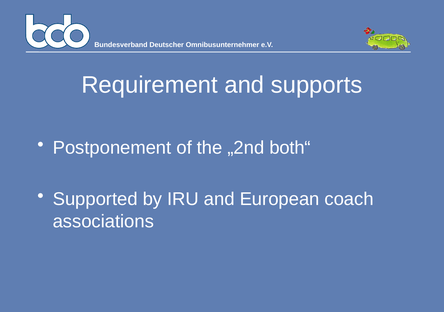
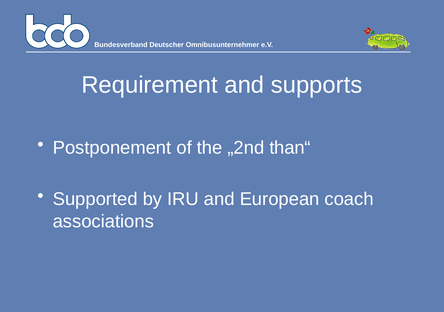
both“: both“ -> than“
